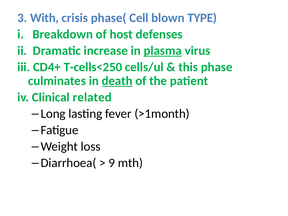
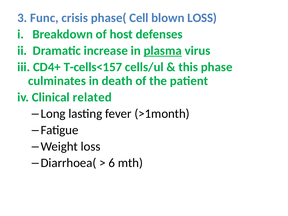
With: With -> Func
blown TYPE: TYPE -> LOSS
T-cells<250: T-cells<250 -> T-cells<157
death underline: present -> none
9: 9 -> 6
